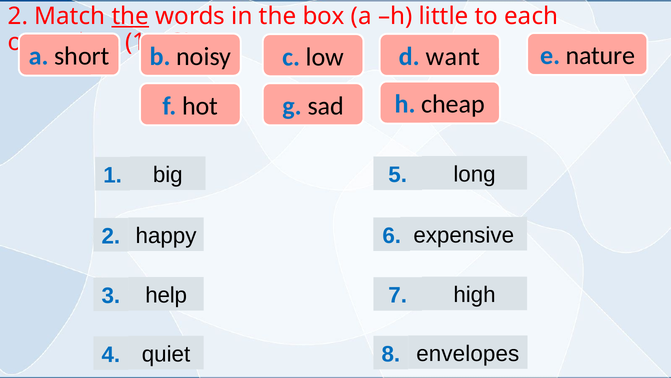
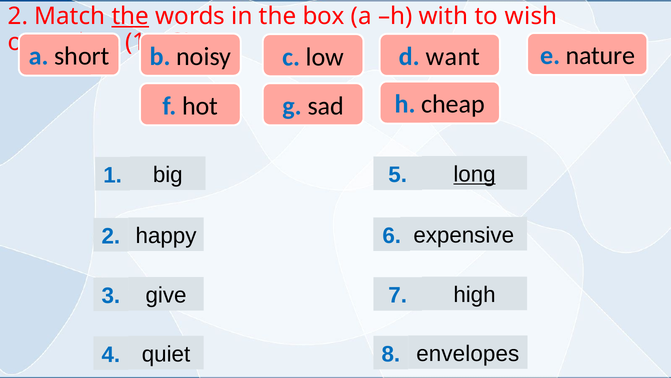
little: little -> with
each: each -> wish
long underline: none -> present
help: help -> give
